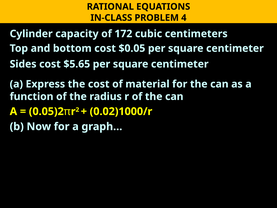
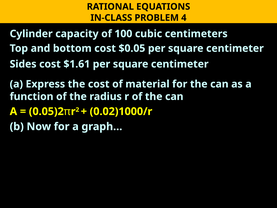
172: 172 -> 100
$5.65: $5.65 -> $1.61
